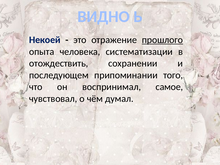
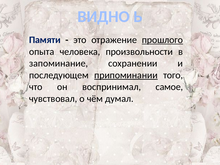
Некоей: Некоей -> Памяти
систематизации: систематизации -> произвольности
отождествить: отождествить -> запоминание
припоминании underline: none -> present
